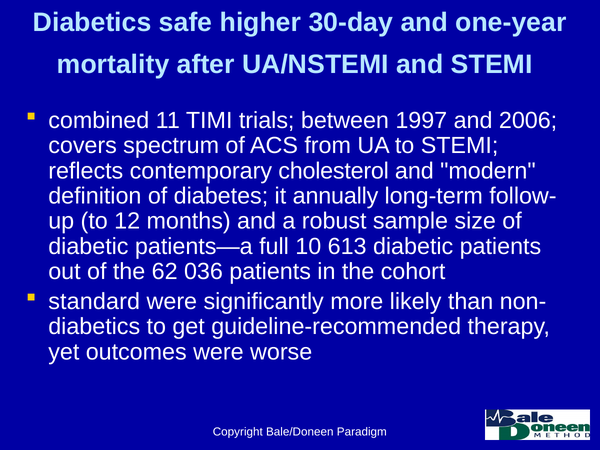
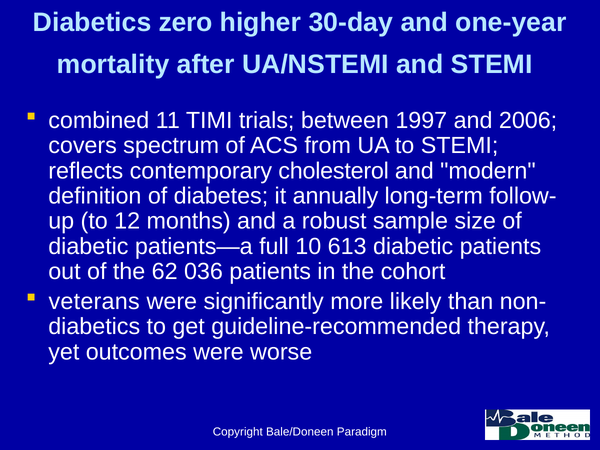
safe: safe -> zero
standard: standard -> veterans
